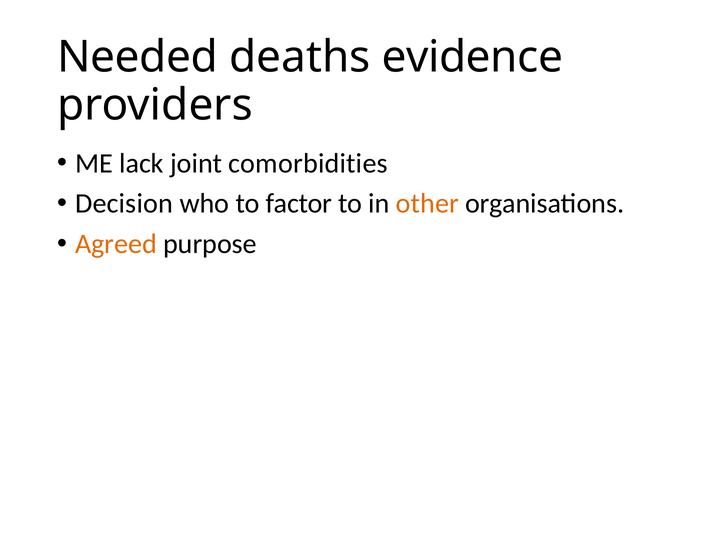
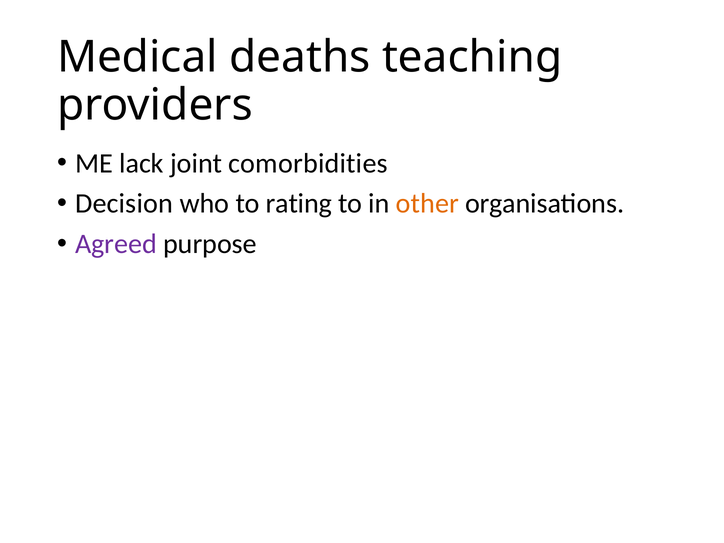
Needed: Needed -> Medical
evidence: evidence -> teaching
factor: factor -> rating
Agreed colour: orange -> purple
